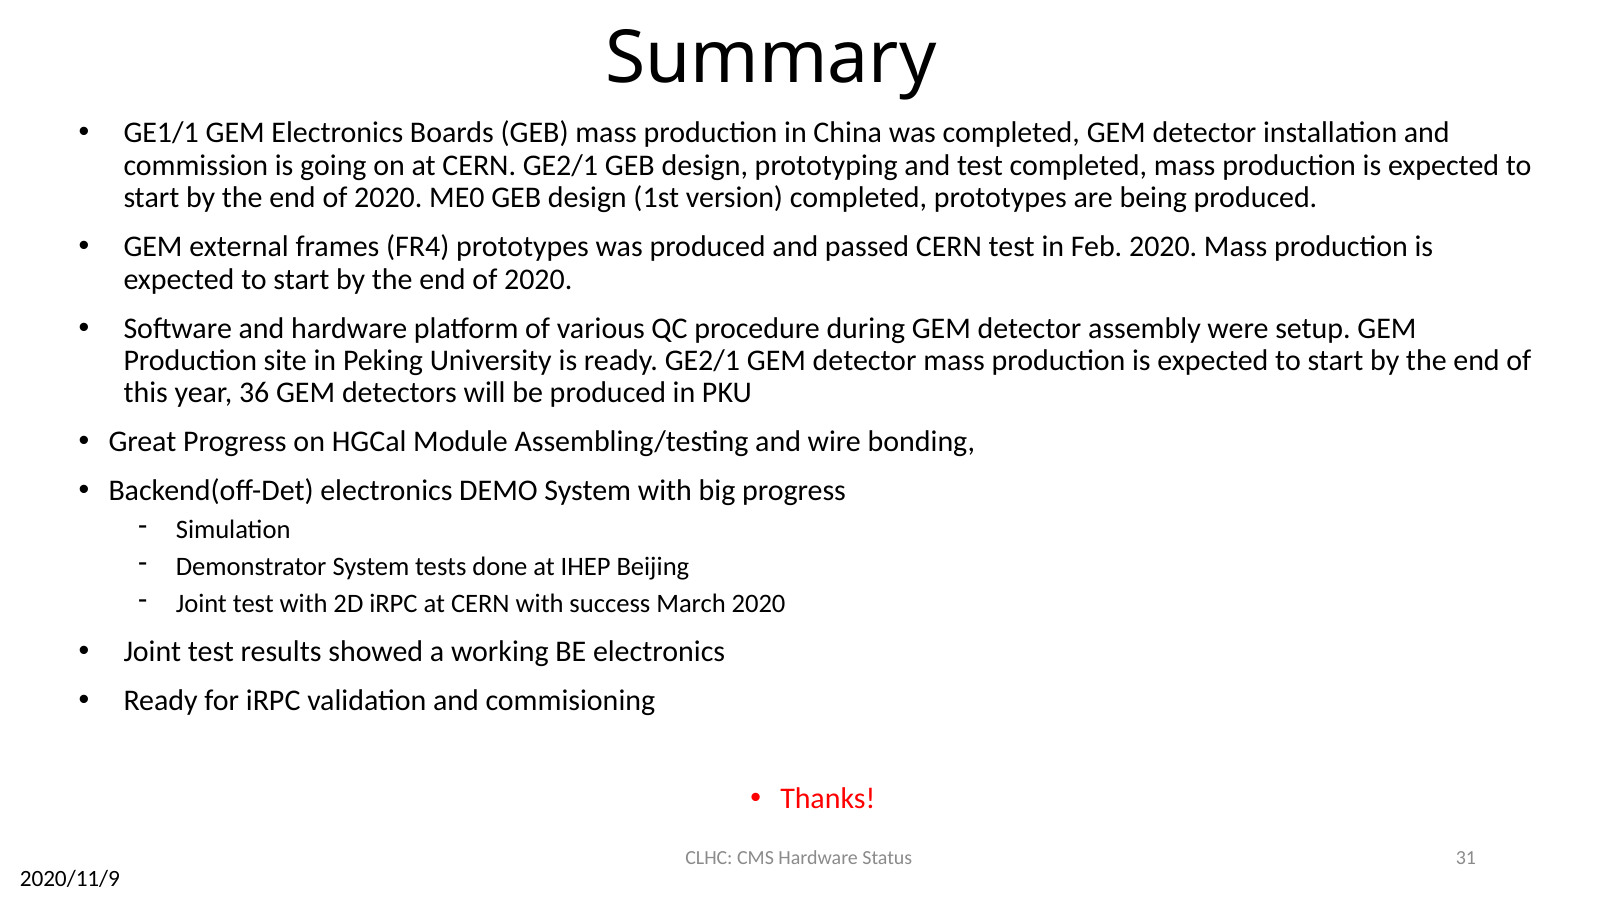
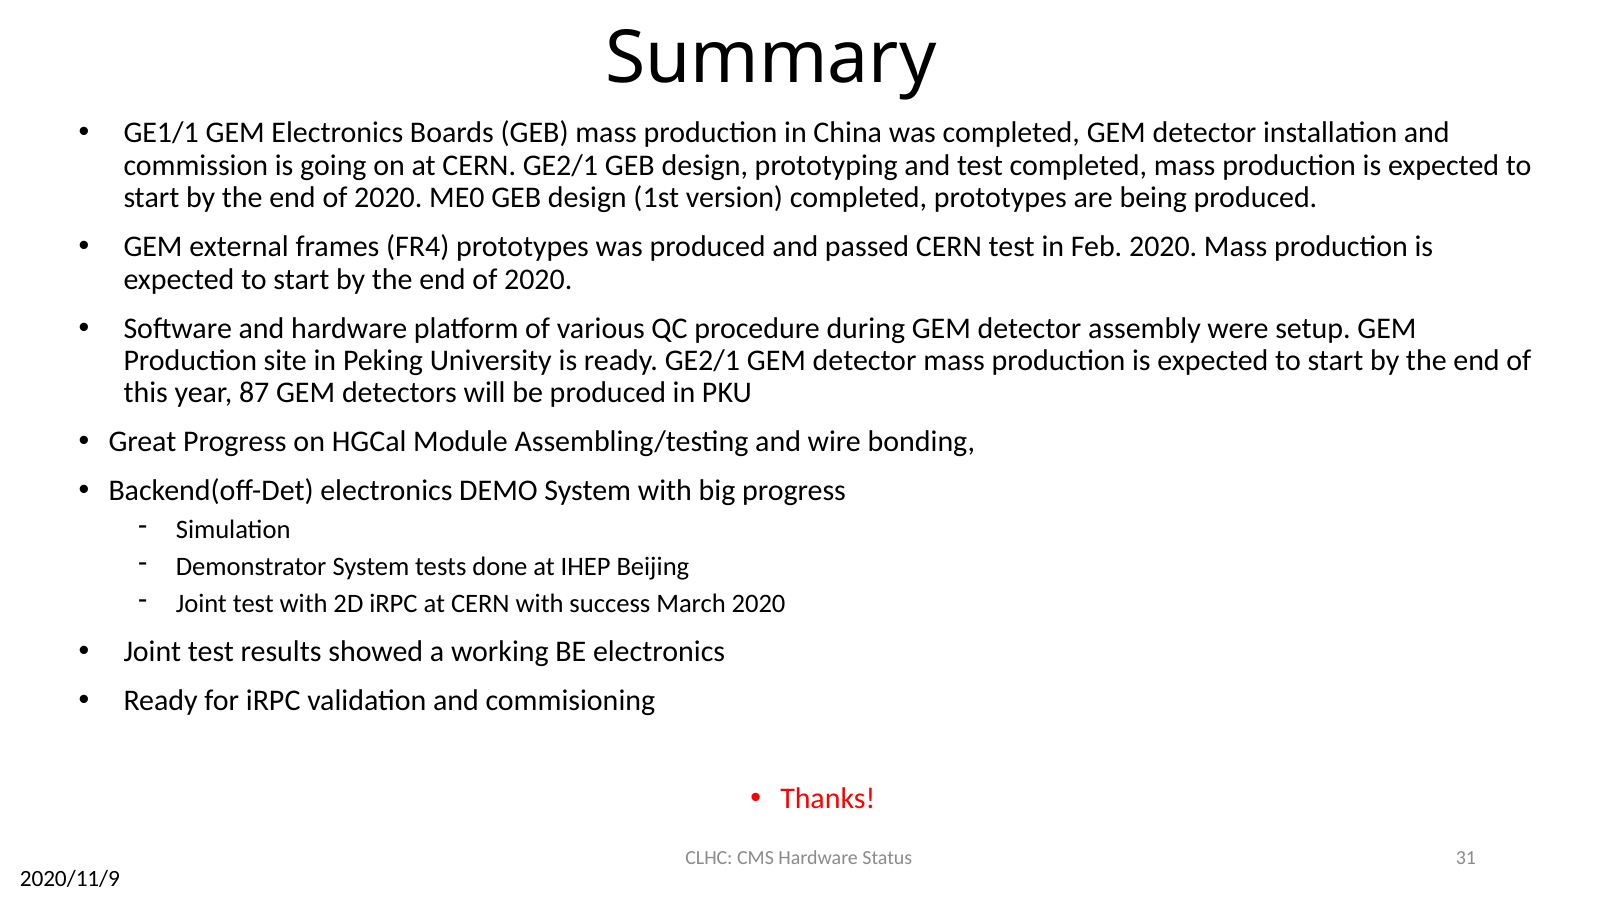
36: 36 -> 87
